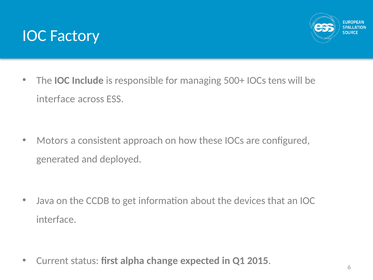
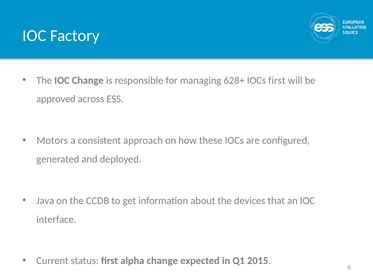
IOC Include: Include -> Change
500+: 500+ -> 628+
IOCs tens: tens -> first
interface at (56, 99): interface -> approved
